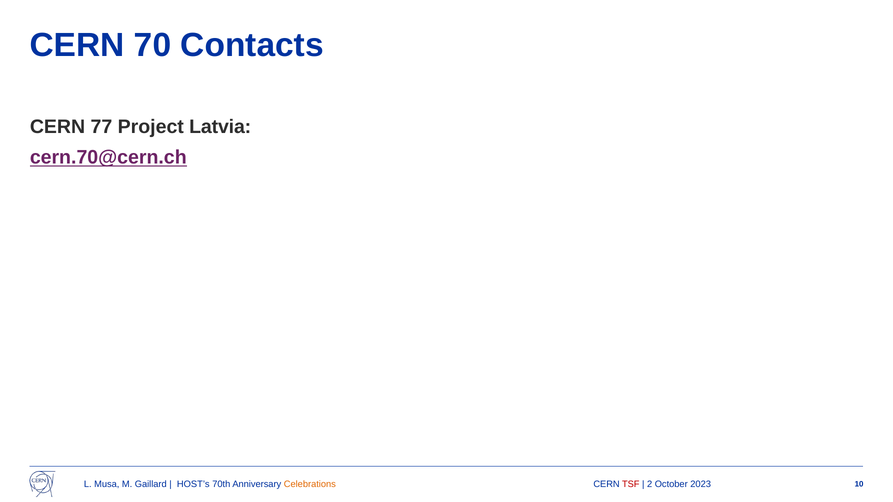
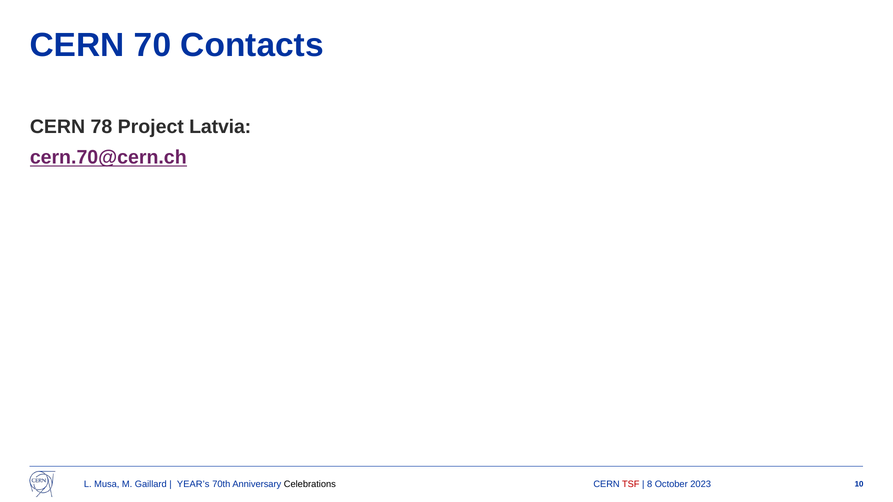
77: 77 -> 78
HOST’s: HOST’s -> YEAR’s
Celebrations colour: orange -> black
2: 2 -> 8
